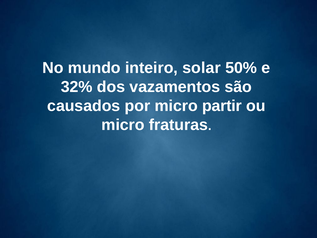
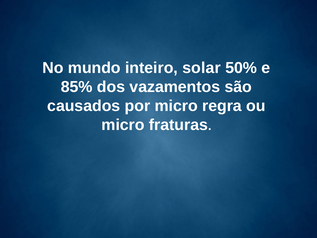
32%: 32% -> 85%
partir: partir -> regra
